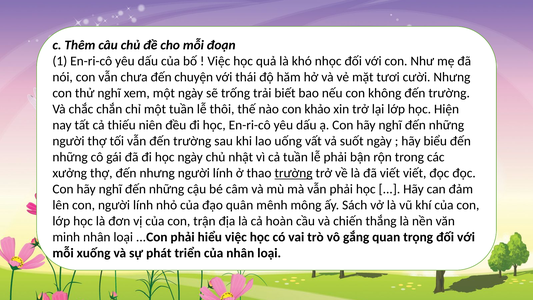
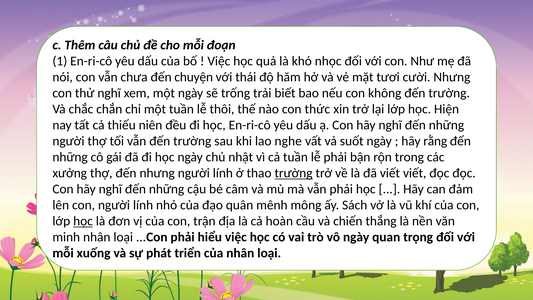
khảo: khảo -> thức
uống: uống -> nghe
biểu: biểu -> rằng
học at (83, 221) underline: none -> present
vô gắng: gắng -> ngày
